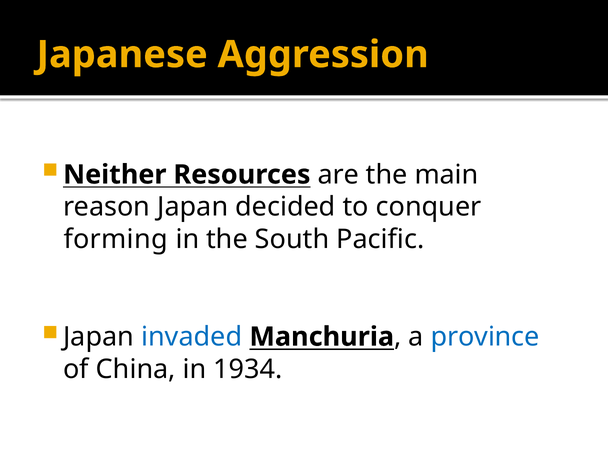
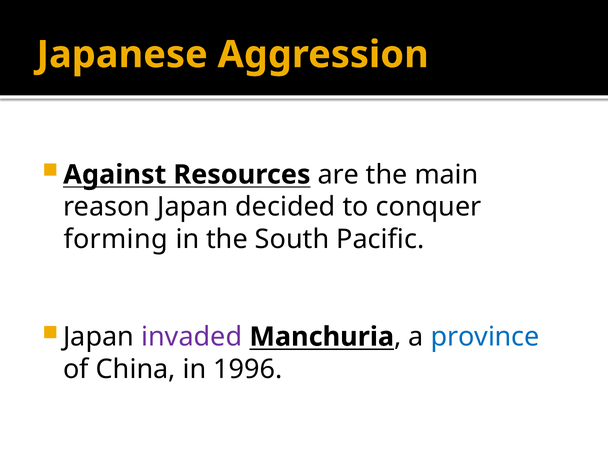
Neither: Neither -> Against
invaded colour: blue -> purple
1934: 1934 -> 1996
